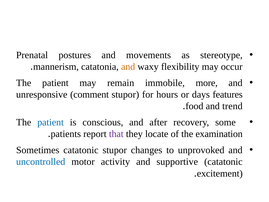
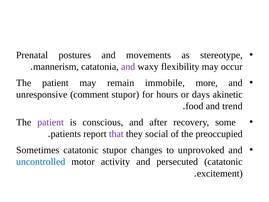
and at (128, 67) colour: orange -> purple
features: features -> akinetic
patient at (51, 122) colour: blue -> purple
locate: locate -> social
examination: examination -> preoccupied
supportive: supportive -> persecuted
